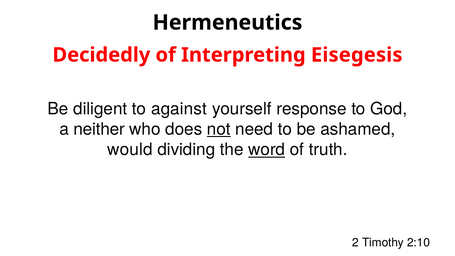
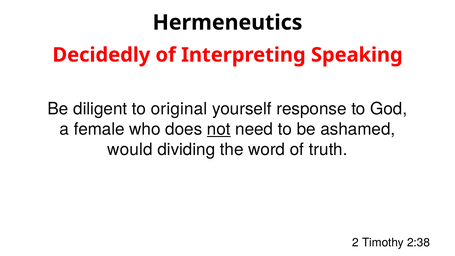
Eisegesis: Eisegesis -> Speaking
against: against -> original
neither: neither -> female
word underline: present -> none
2:10: 2:10 -> 2:38
